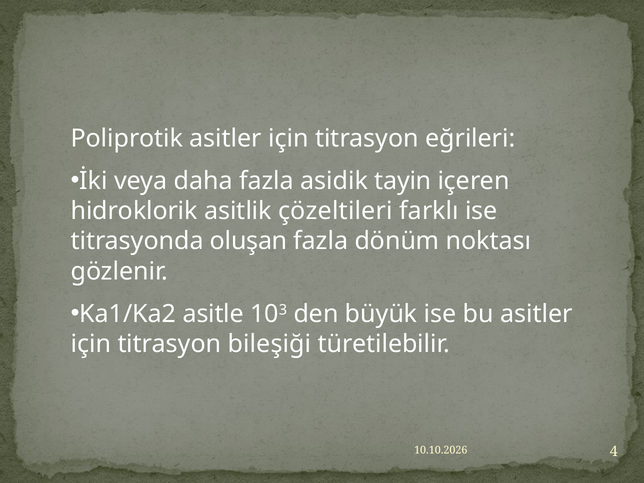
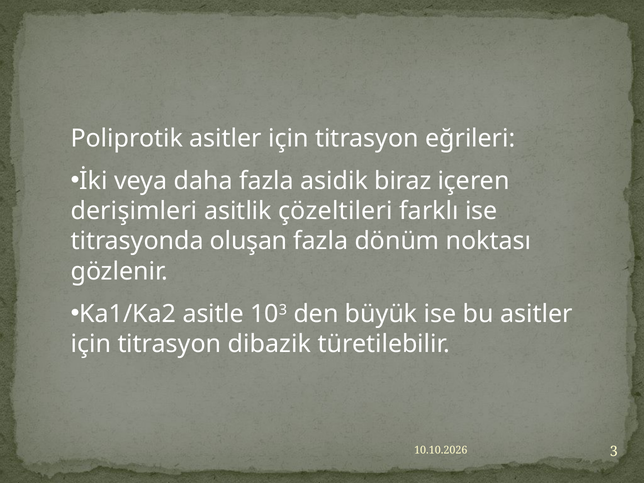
tayin: tayin -> biraz
hidroklorik: hidroklorik -> derişimleri
bileşiği: bileşiği -> dibazik
4: 4 -> 3
